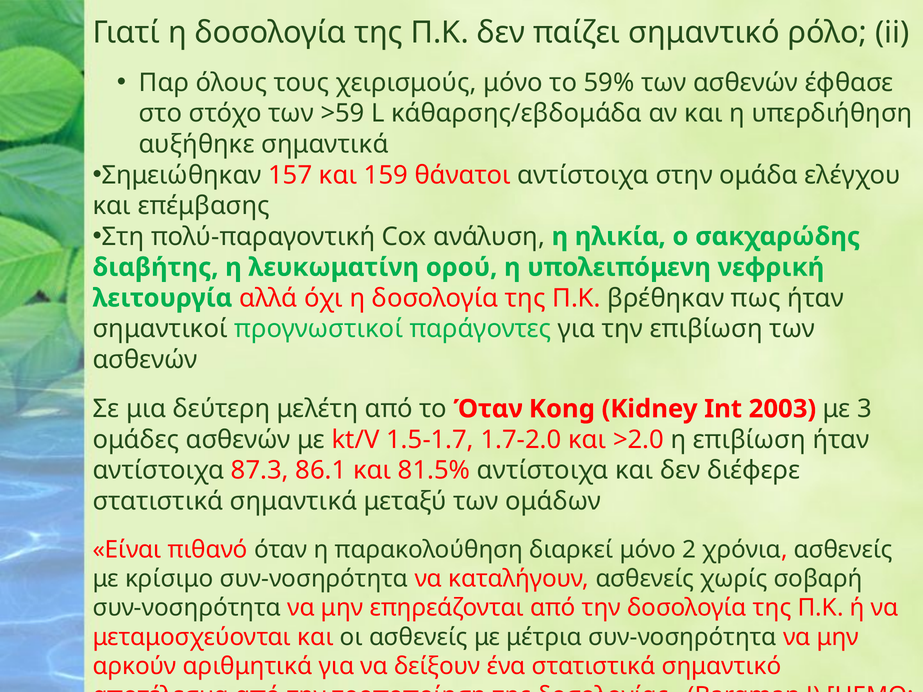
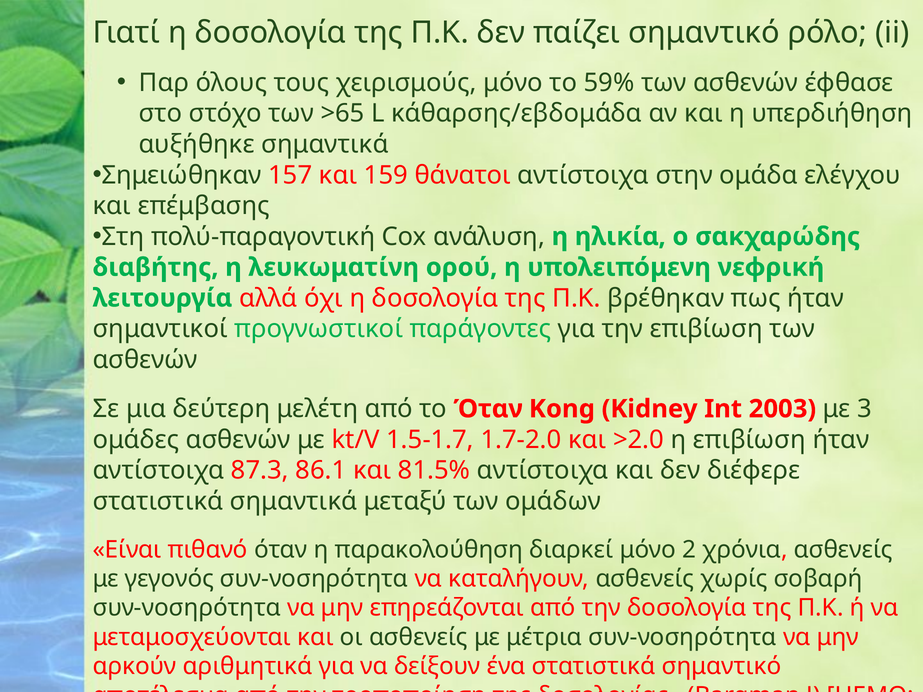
>59: >59 -> >65
κρίσιμο: κρίσιμο -> γεγονός
